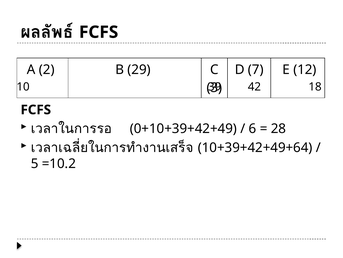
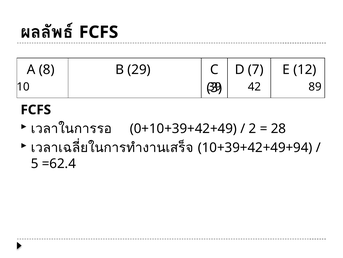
2: 2 -> 8
18: 18 -> 89
6: 6 -> 2
10+39+42+49+64: 10+39+42+49+64 -> 10+39+42+49+94
=10.2: =10.2 -> =62.4
